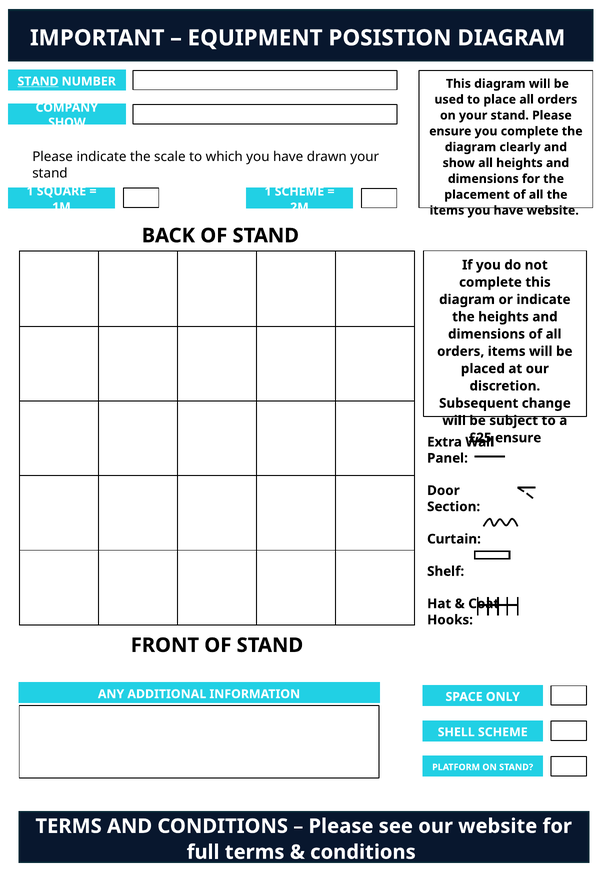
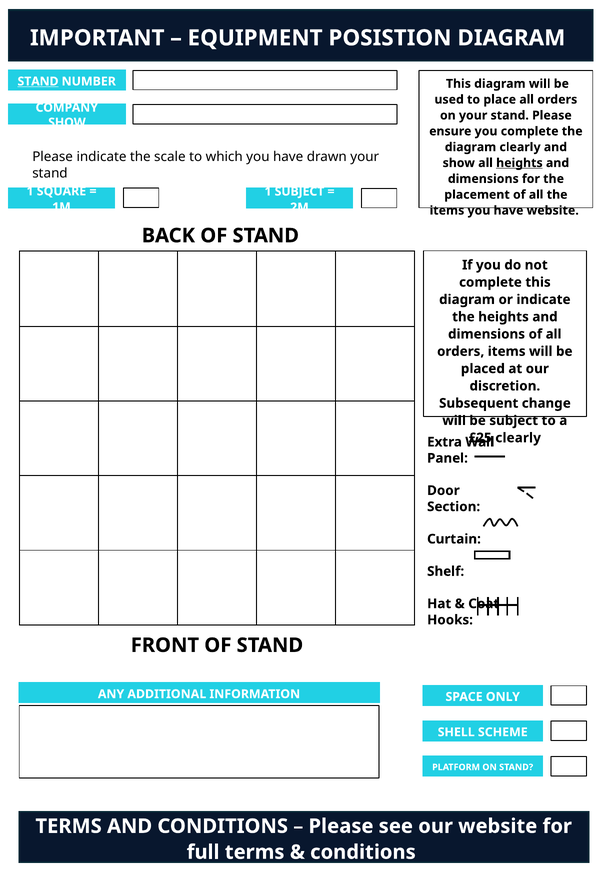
heights at (519, 163) underline: none -> present
1 SCHEME: SCHEME -> SUBJECT
ensure at (518, 438): ensure -> clearly
